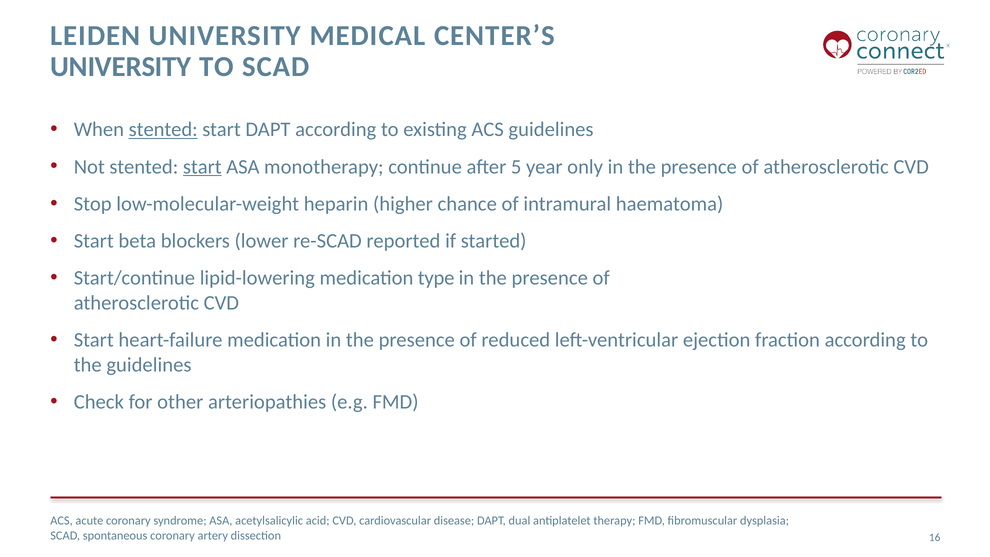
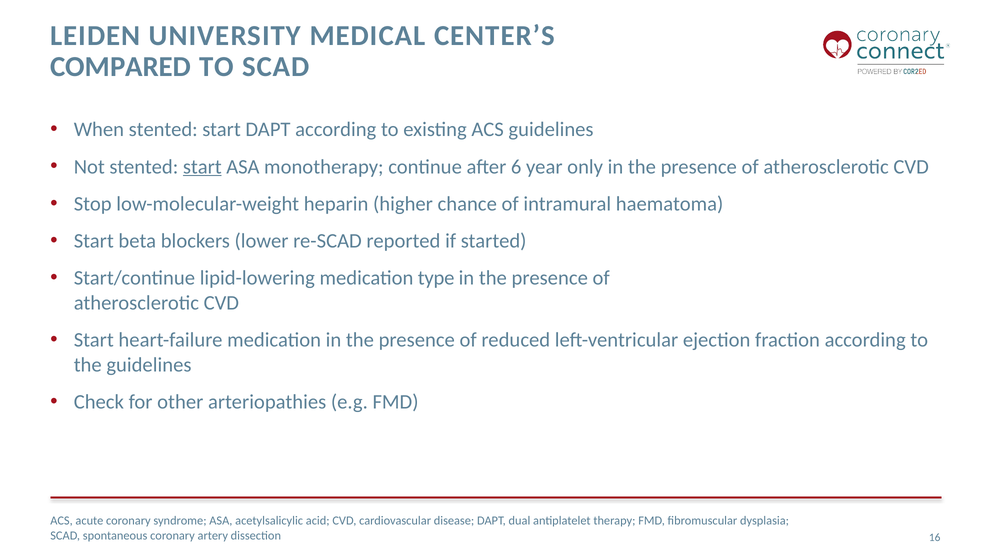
UNIVERSITY at (121, 67): UNIVERSITY -> COMPARED
stented at (163, 130) underline: present -> none
5: 5 -> 6
